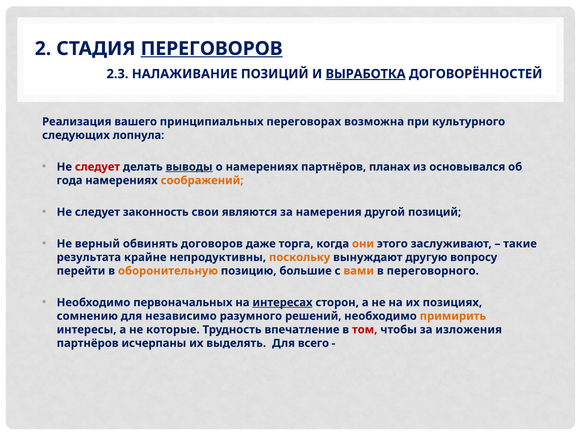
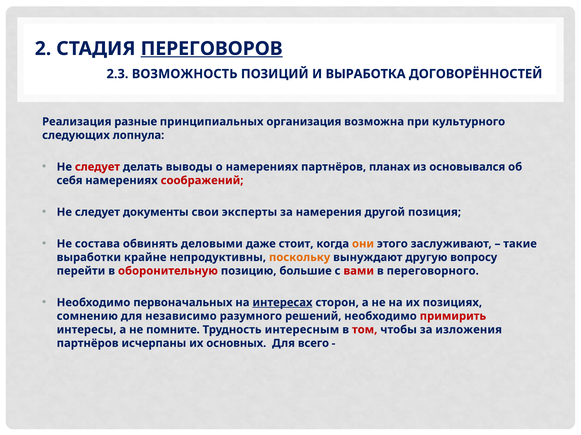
НАЛАЖИВАНИЕ: НАЛАЖИВАНИЕ -> ВОЗМОЖНОСТЬ
ВЫРАБОТКА underline: present -> none
вашего: вашего -> разные
переговорах: переговорах -> организация
выводы underline: present -> none
года: года -> себя
соображений colour: orange -> red
законность: законность -> документы
являются: являются -> эксперты
другой позиций: позиций -> позиция
верный: верный -> состава
договоров: договоров -> деловыми
торга: торга -> стоит
результата: результата -> выработки
оборонительную colour: orange -> red
вами colour: orange -> red
примирить colour: orange -> red
которые: которые -> помните
впечатление: впечатление -> интересным
выделять: выделять -> основных
